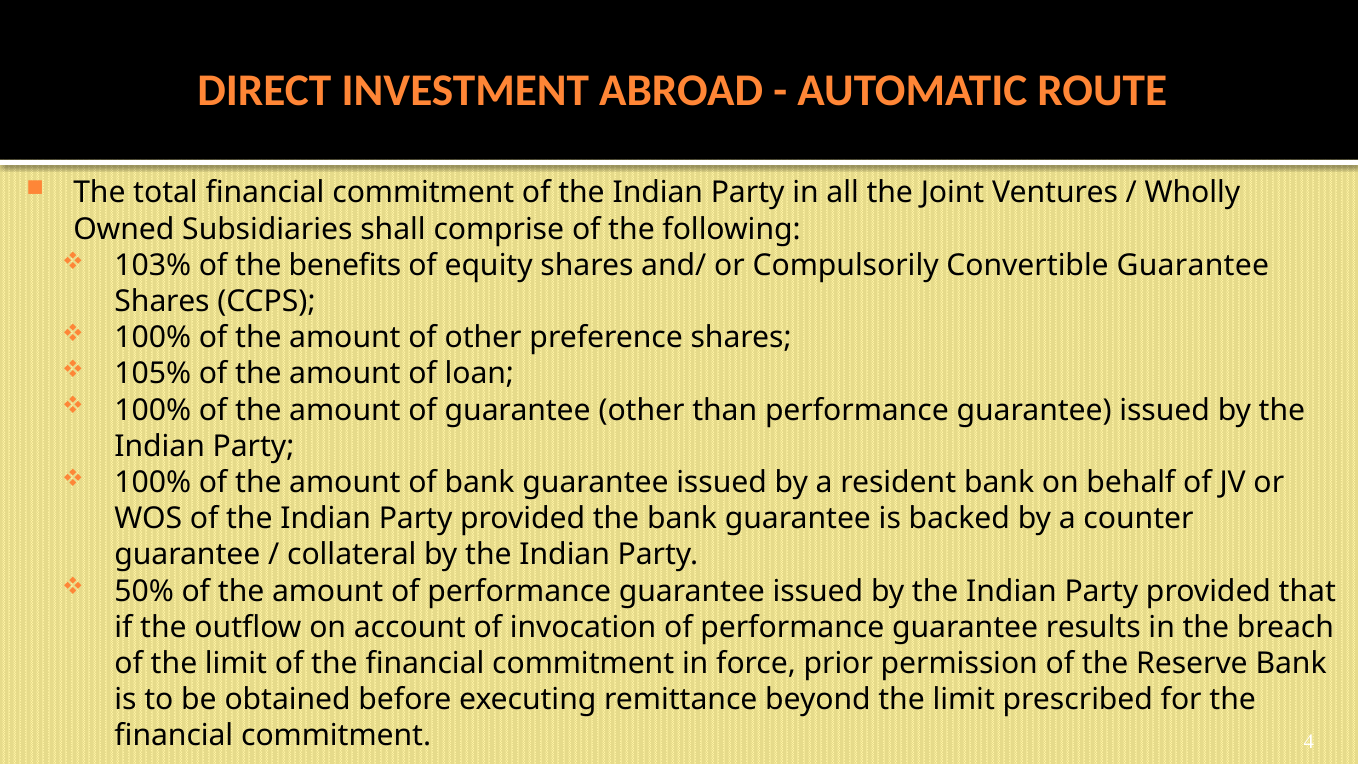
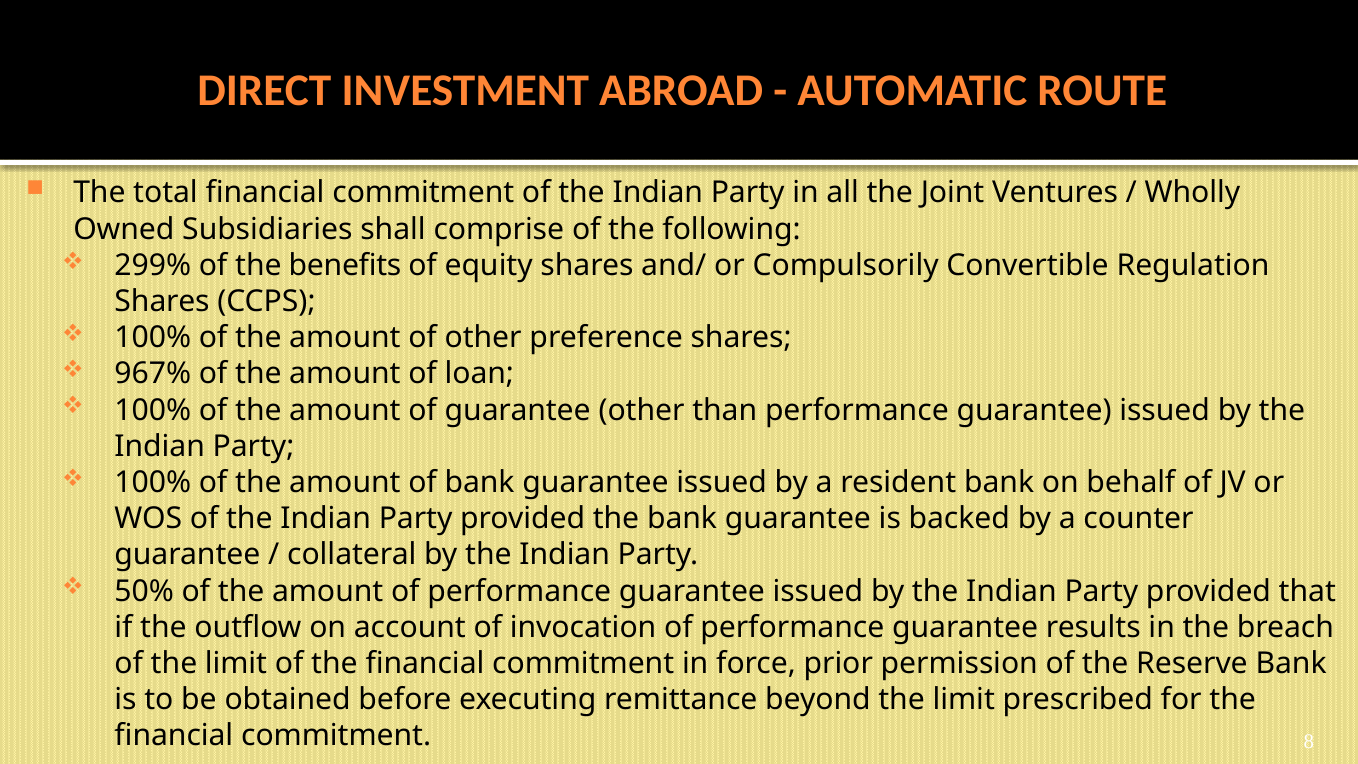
103%: 103% -> 299%
Convertible Guarantee: Guarantee -> Regulation
105%: 105% -> 967%
4: 4 -> 8
